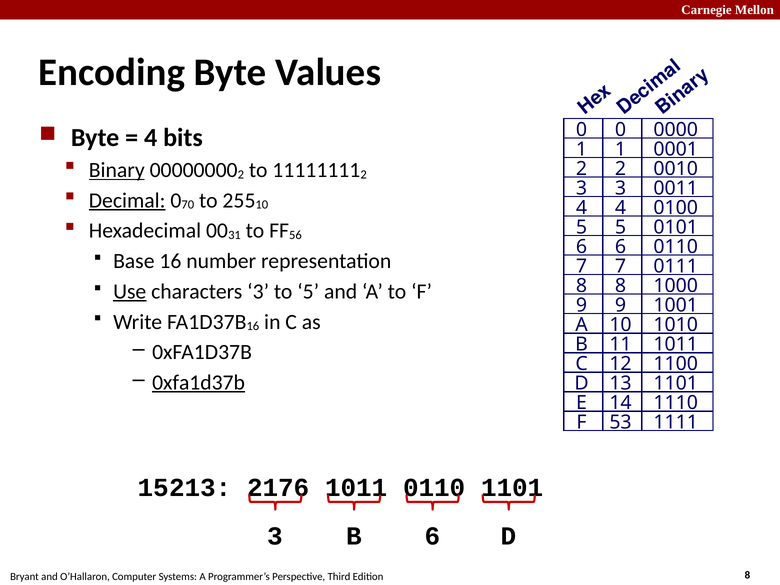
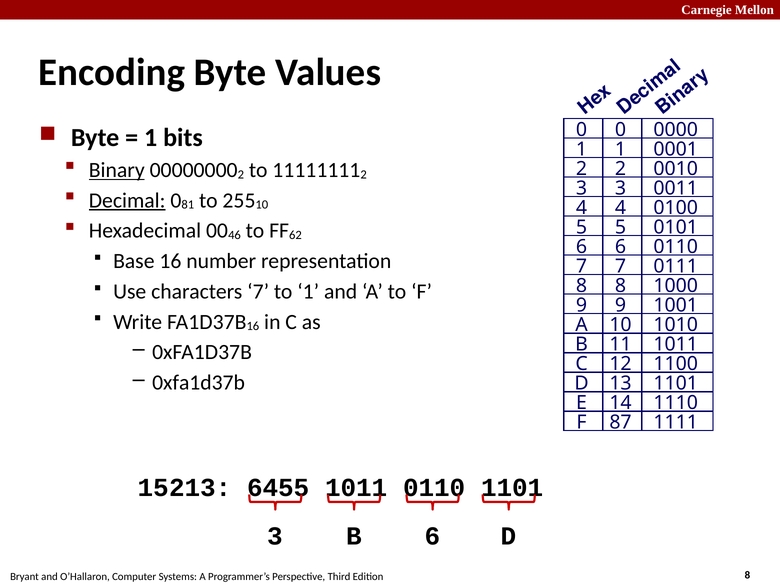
4 at (151, 138): 4 -> 1
70: 70 -> 81
31: 31 -> 46
56: 56 -> 62
Use underline: present -> none
characters 3: 3 -> 7
to 5: 5 -> 1
0xfa1d37b at (199, 383) underline: present -> none
53: 53 -> 87
2176: 2176 -> 6455
